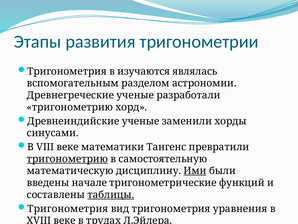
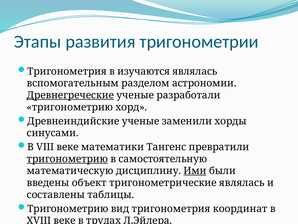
Древнегреческие underline: none -> present
начале: начале -> объект
тригонометрические функций: функций -> являлась
таблицы underline: present -> none
Тригонометрия at (68, 208): Тригонометрия -> Тригонометрию
уравнения: уравнения -> координат
